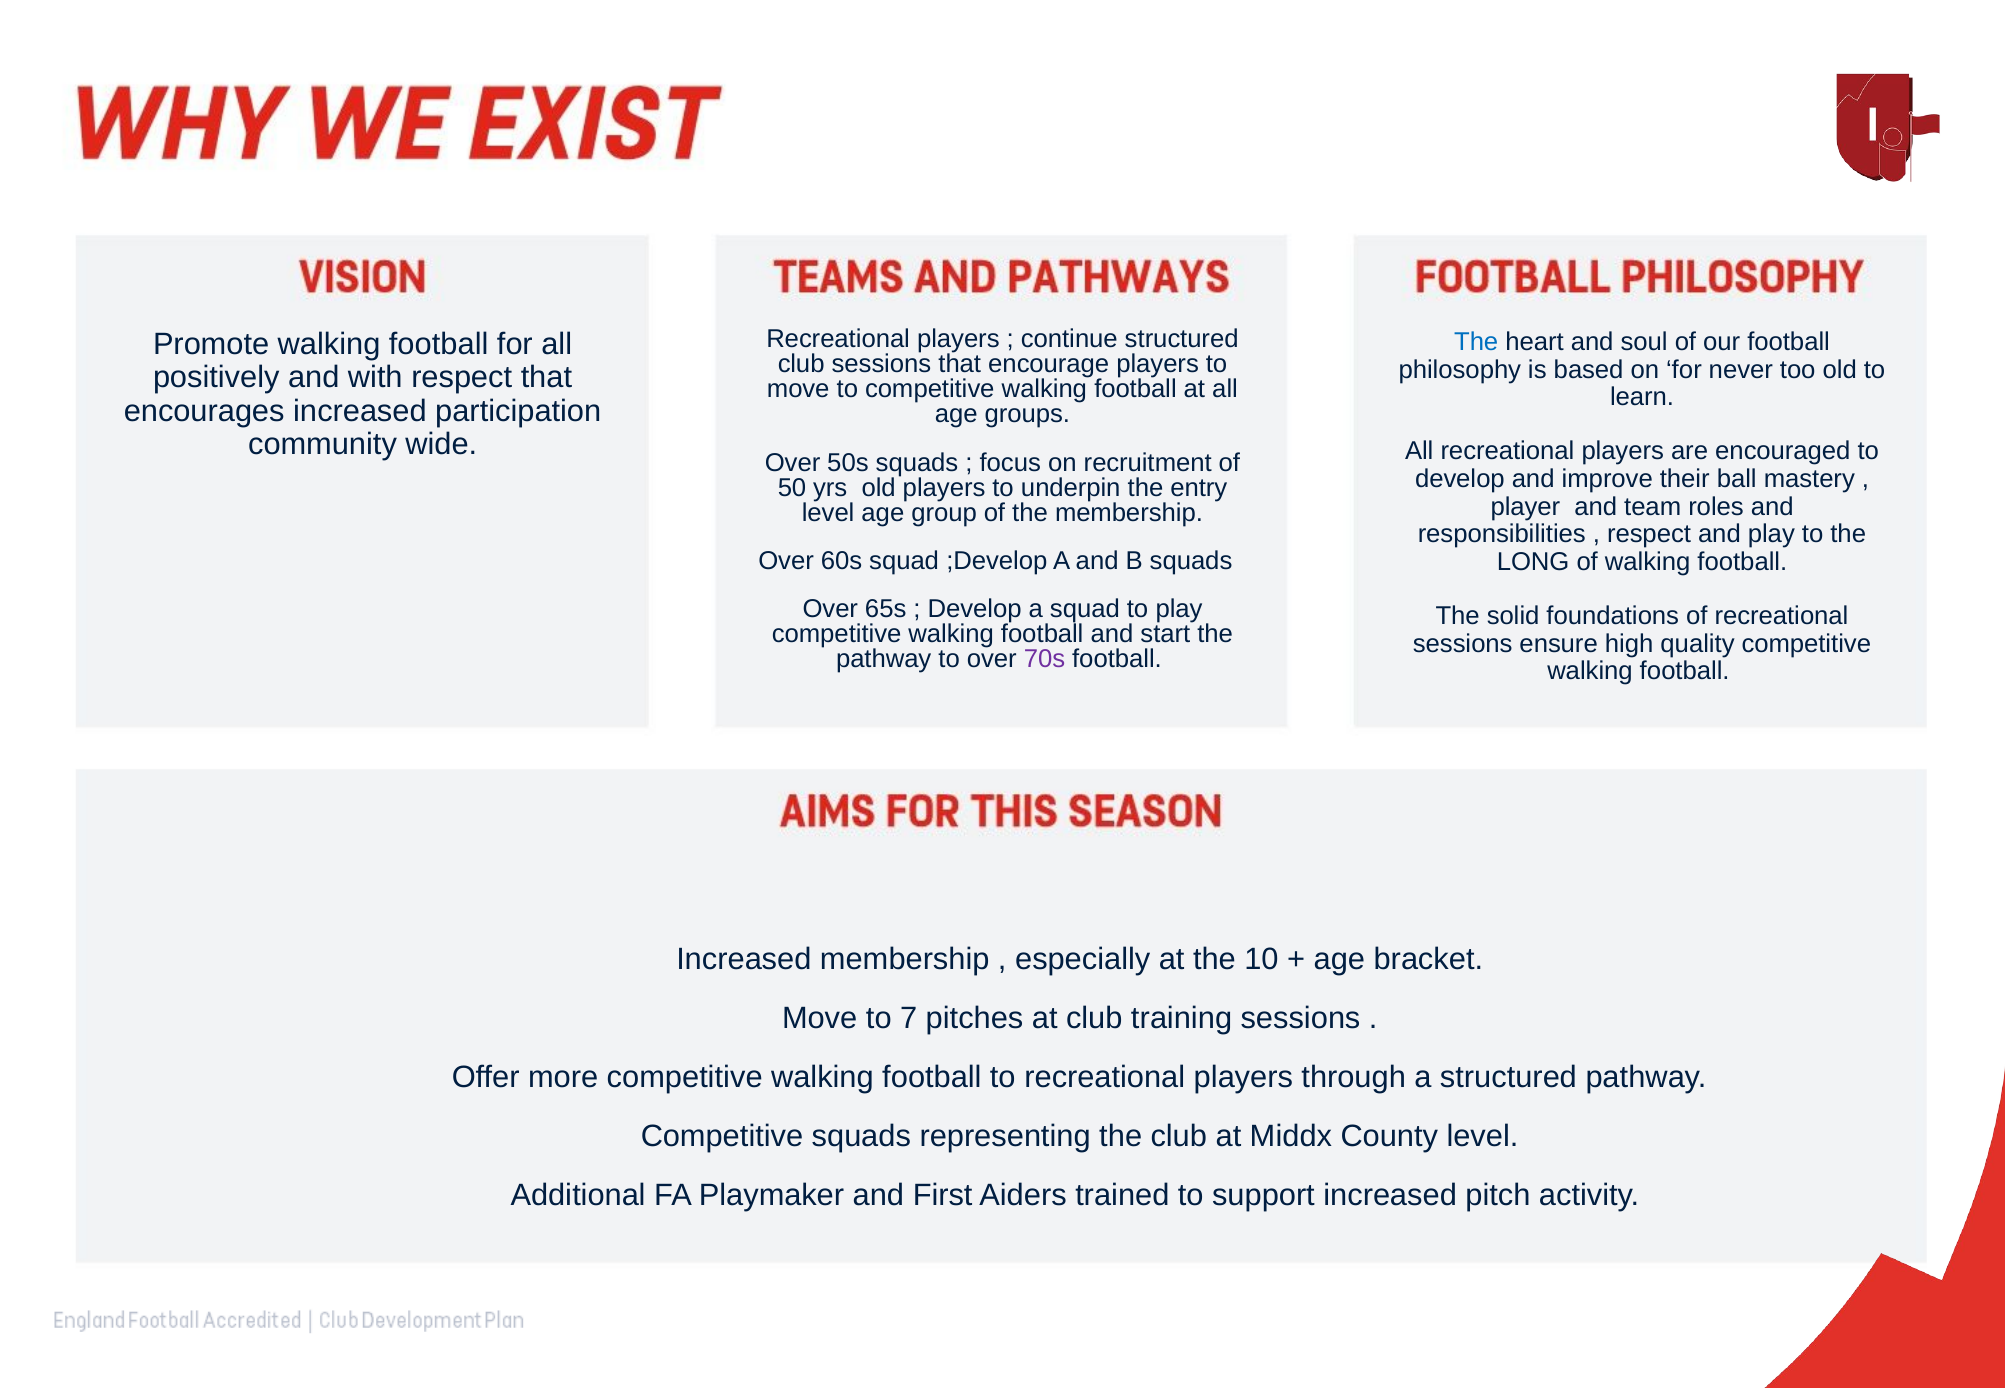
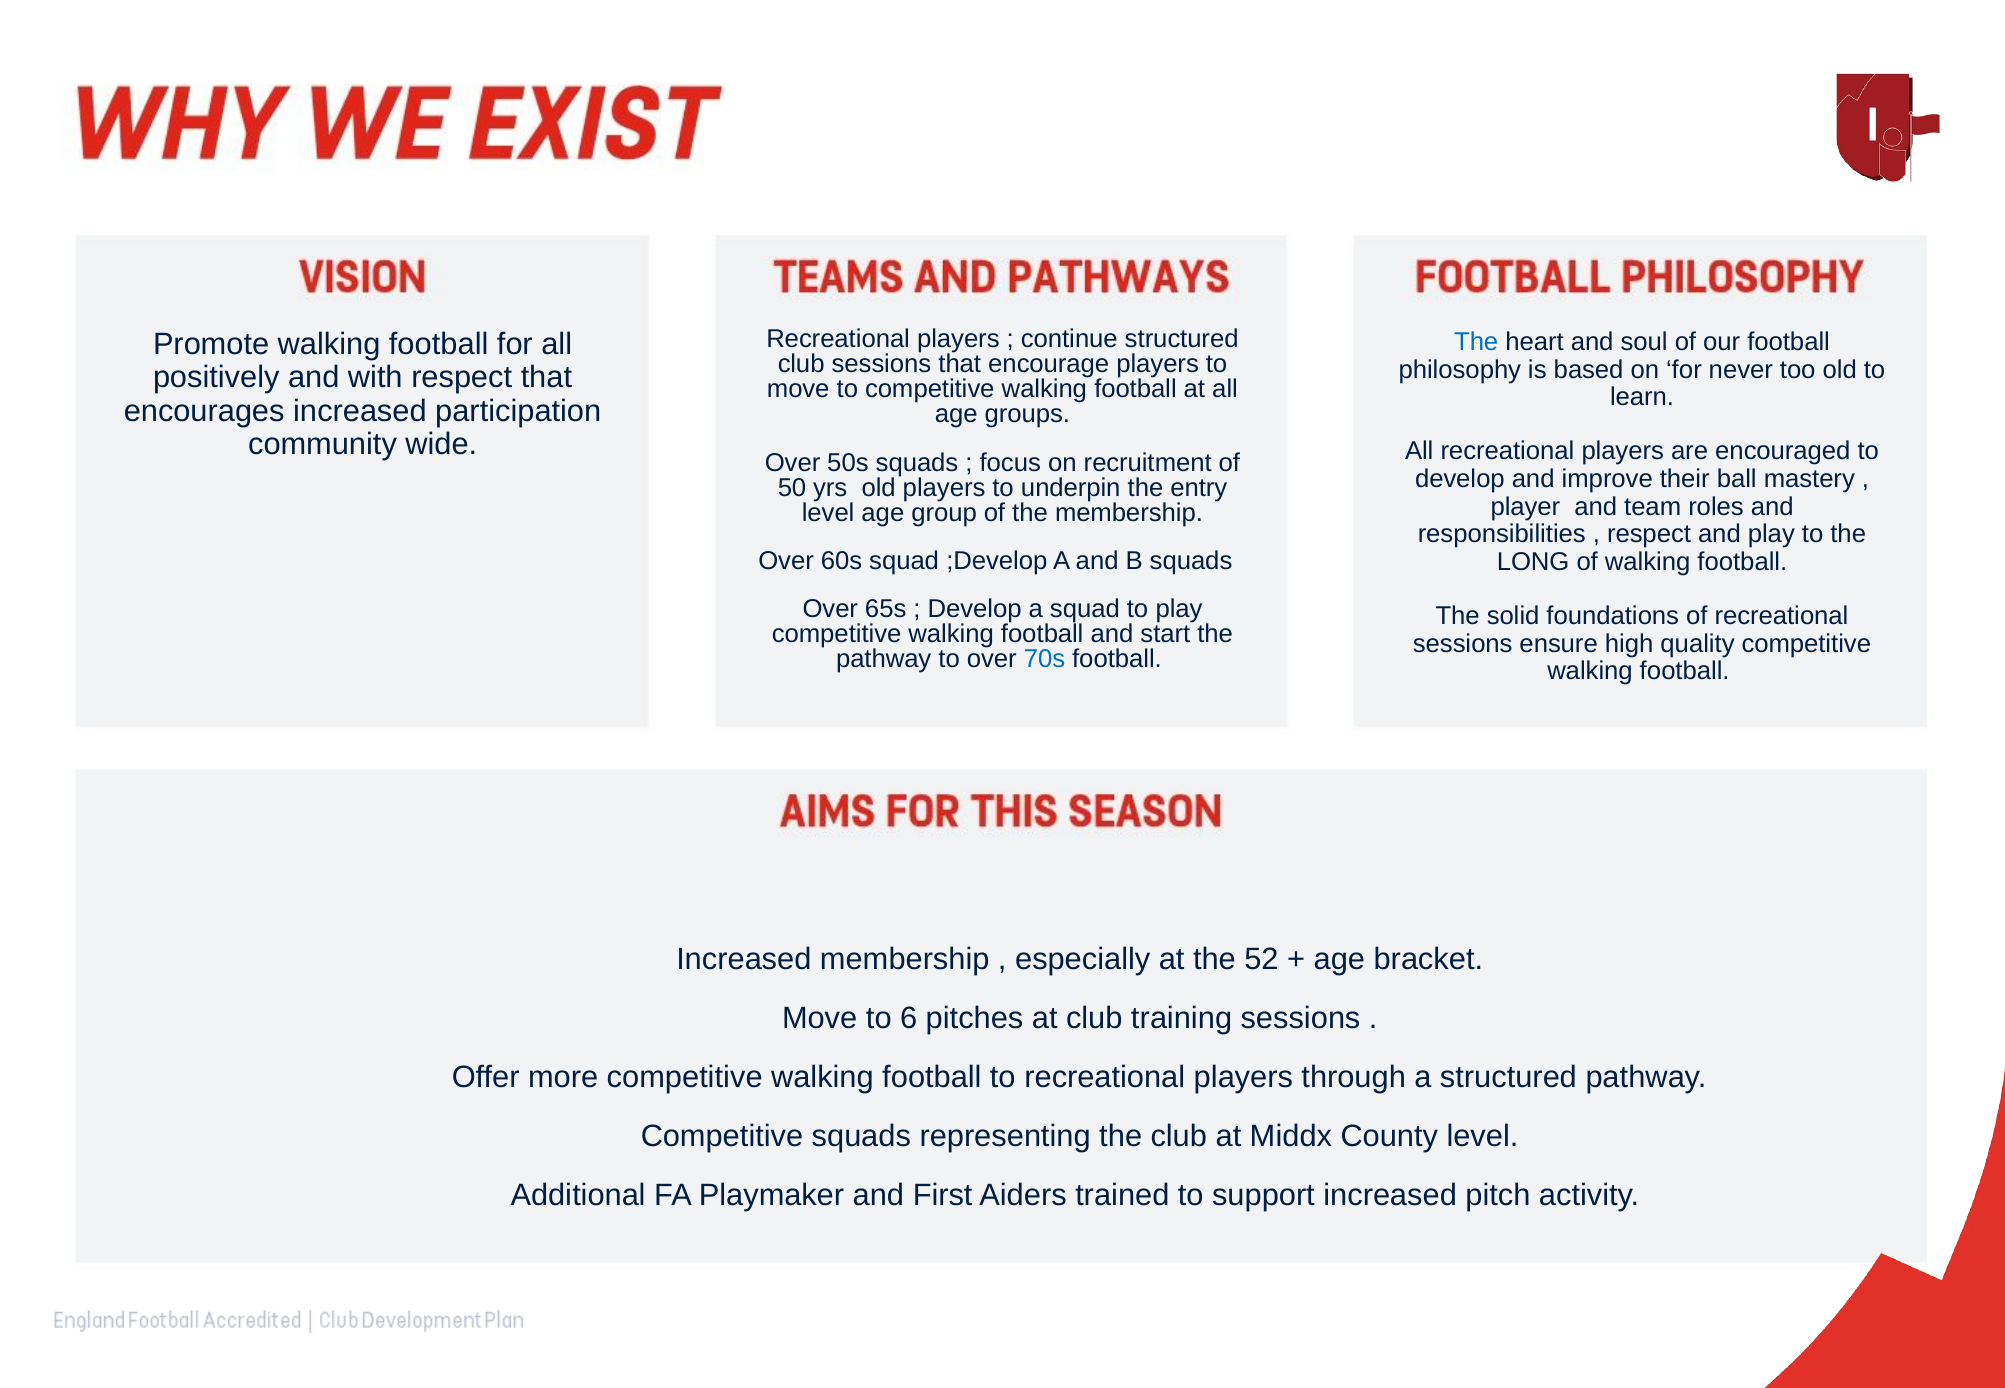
70s colour: purple -> blue
10: 10 -> 52
7: 7 -> 6
